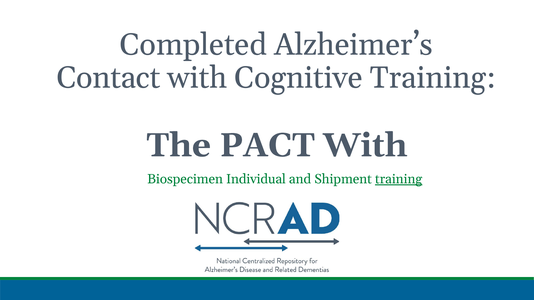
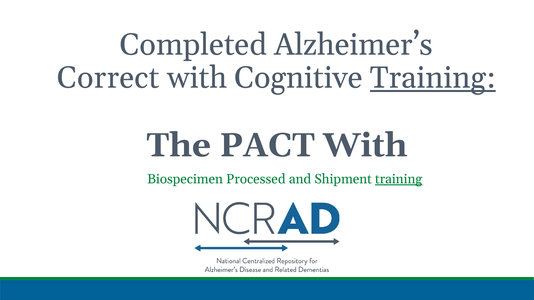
Contact: Contact -> Correct
Training at (433, 78) underline: none -> present
Individual: Individual -> Processed
